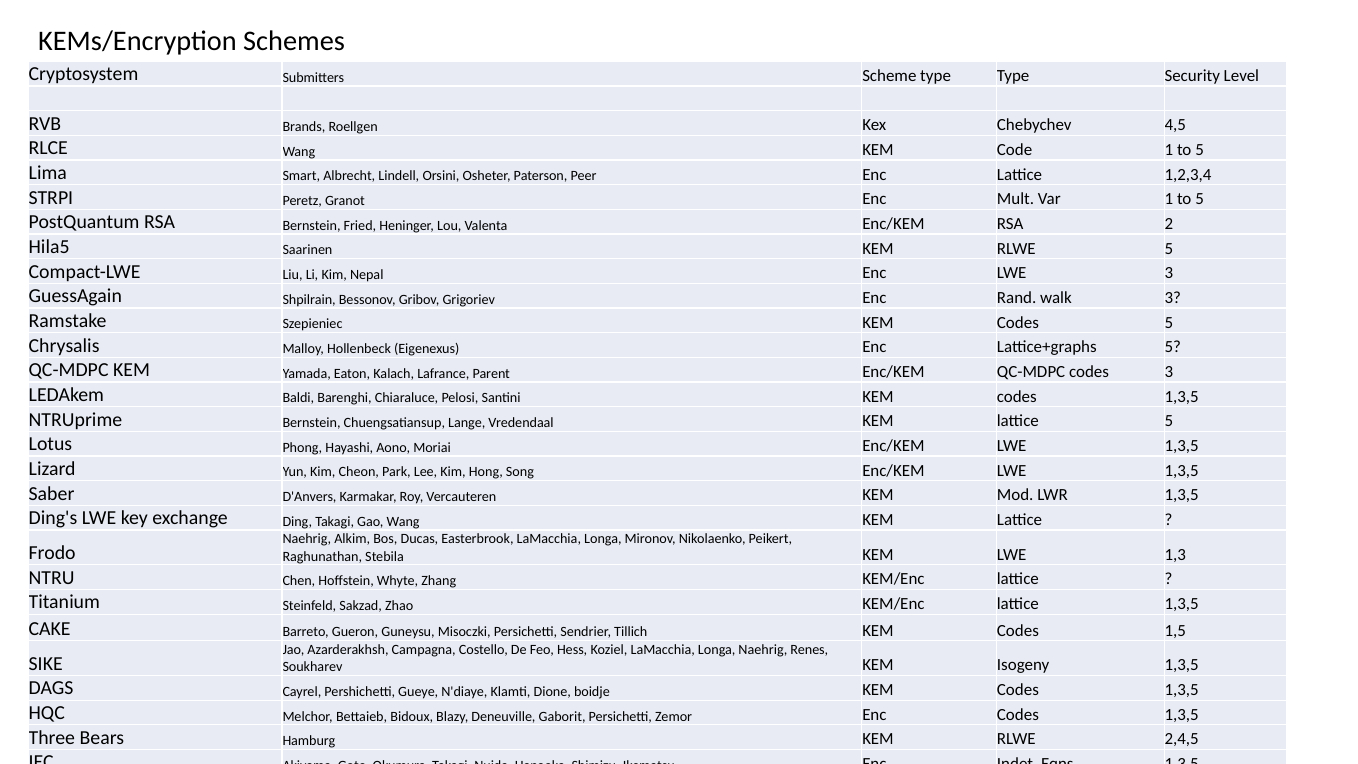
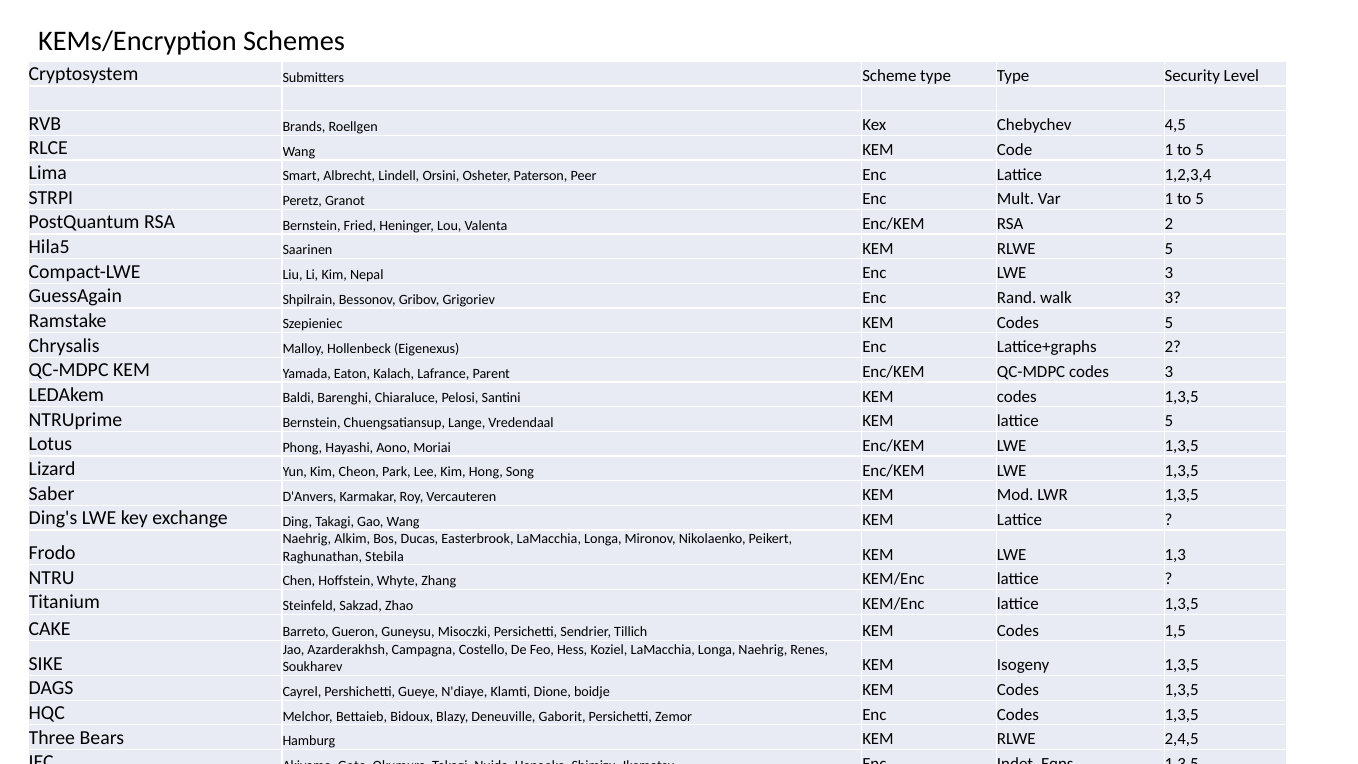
Lattice+graphs 5: 5 -> 2
